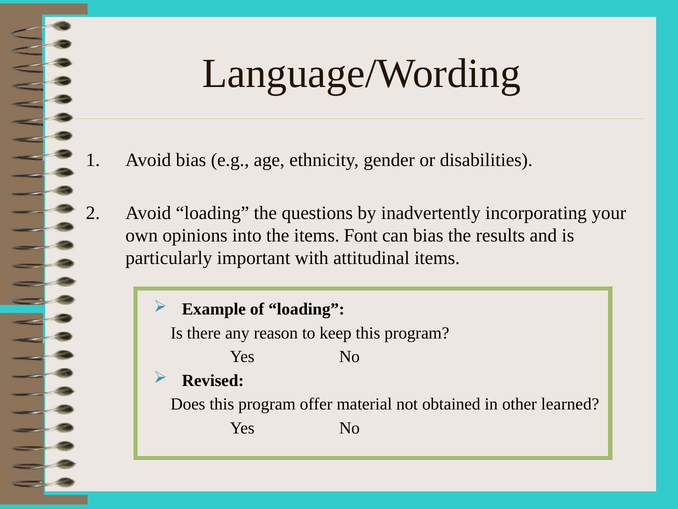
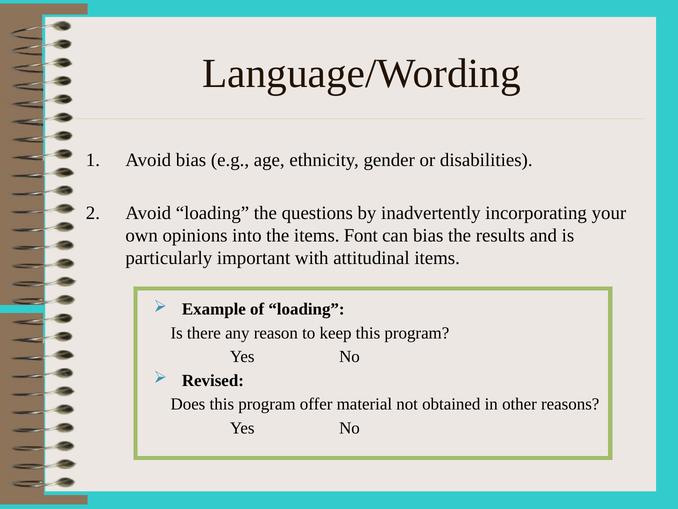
learned: learned -> reasons
